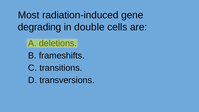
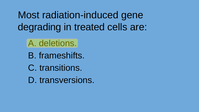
double: double -> treated
